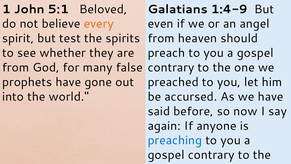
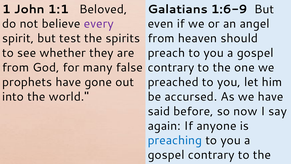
5:1: 5:1 -> 1:1
1:4-9: 1:4-9 -> 1:6-9
every colour: orange -> purple
